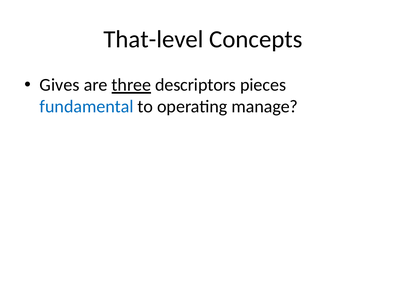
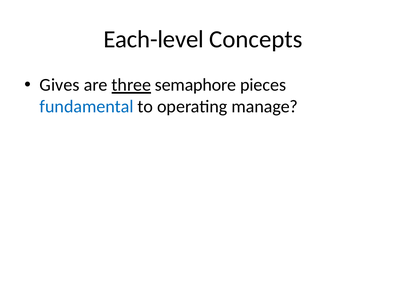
That-level: That-level -> Each-level
descriptors: descriptors -> semaphore
